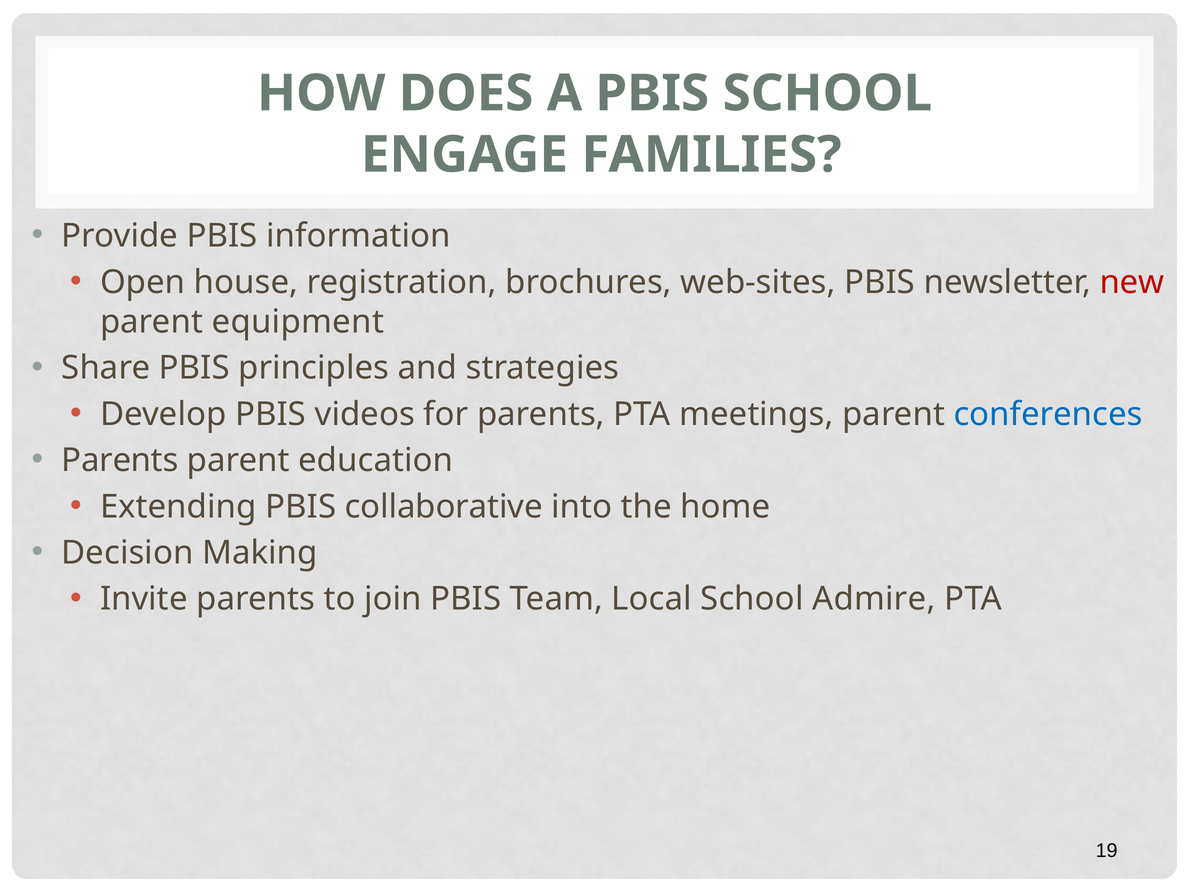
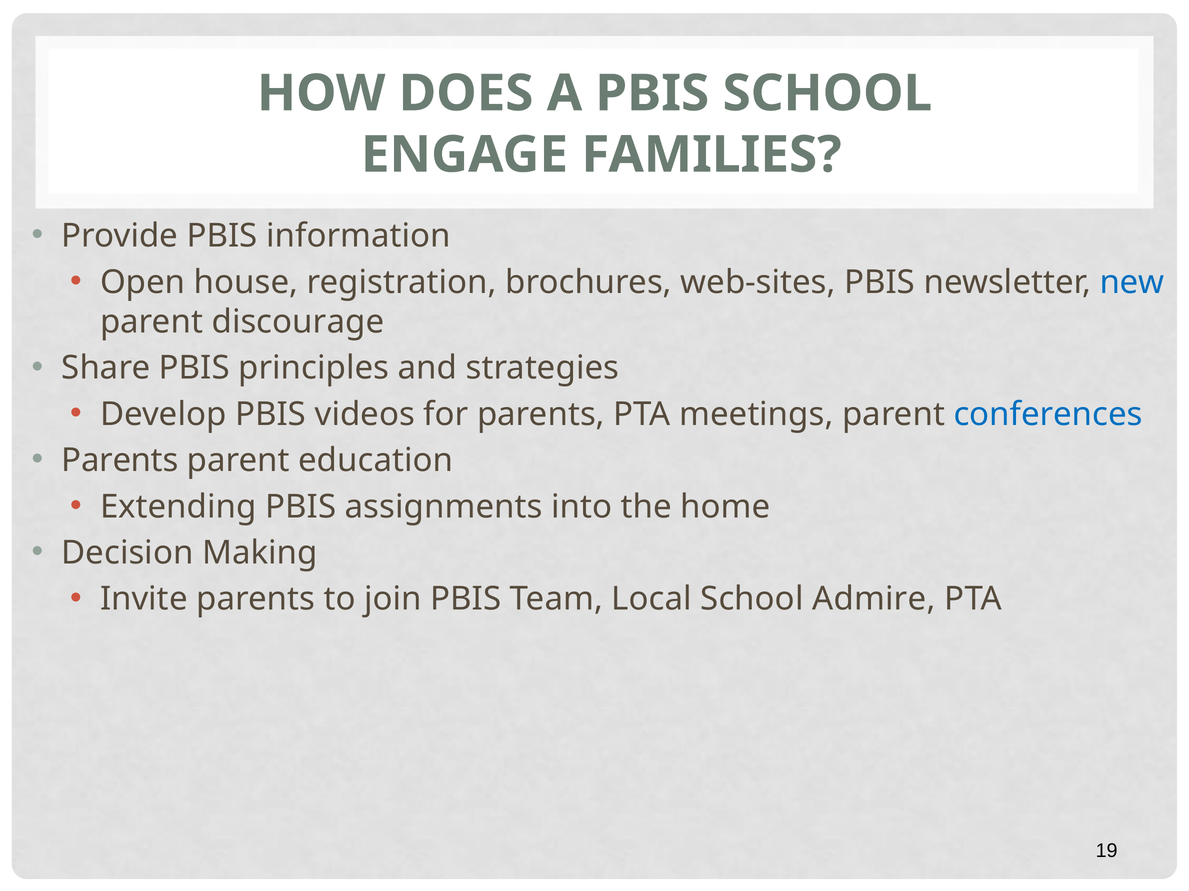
new colour: red -> blue
equipment: equipment -> discourage
collaborative: collaborative -> assignments
